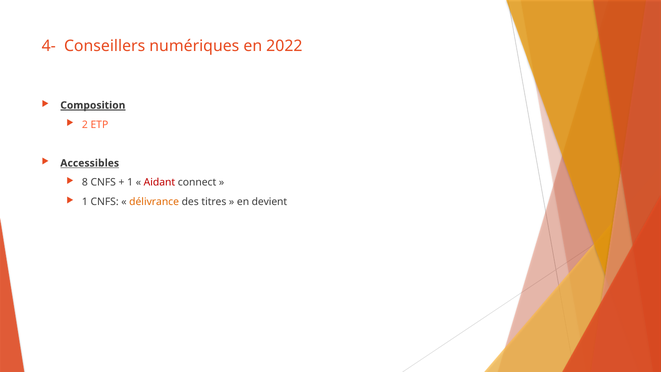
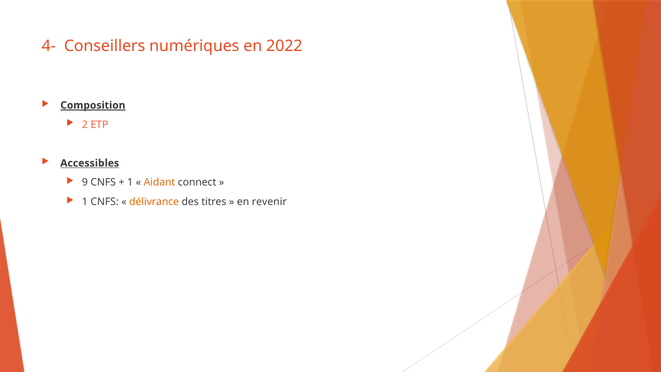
8: 8 -> 9
Aidant colour: red -> orange
devient: devient -> revenir
